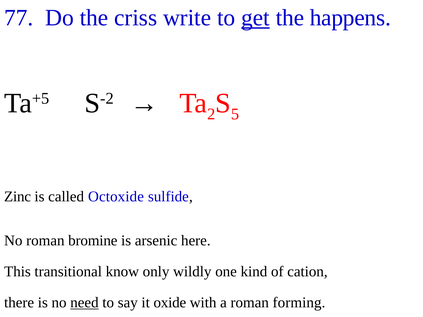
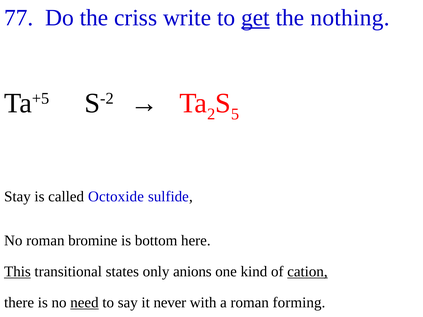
happens: happens -> nothing
Zinc: Zinc -> Stay
arsenic: arsenic -> bottom
This underline: none -> present
know: know -> states
wildly: wildly -> anions
cation underline: none -> present
oxide: oxide -> never
